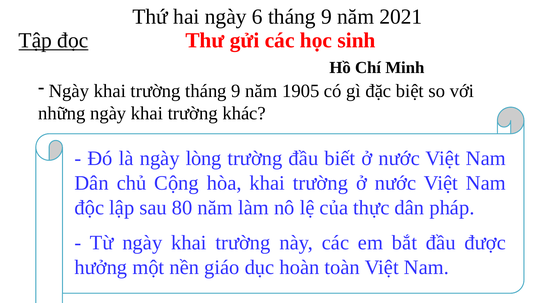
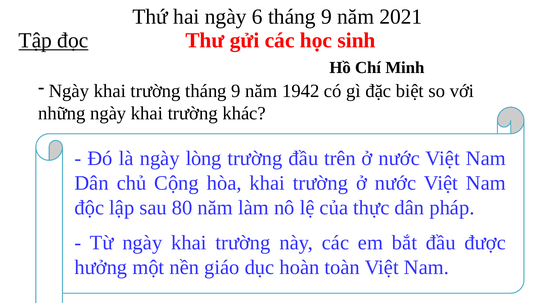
1905: 1905 -> 1942
biết: biết -> trên
